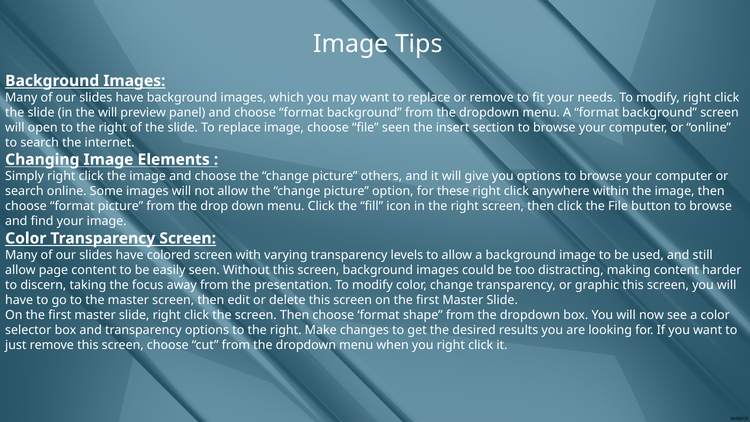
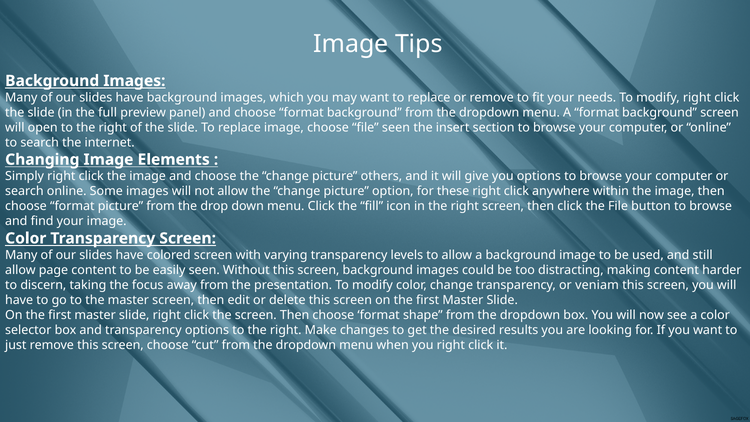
the will: will -> full
graphic: graphic -> veniam
